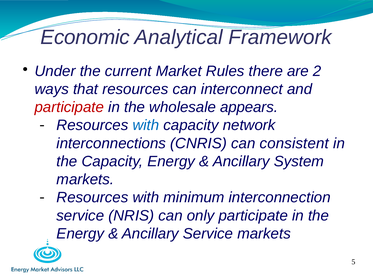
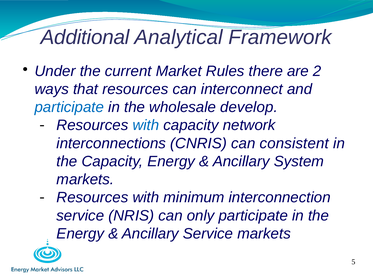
Economic: Economic -> Additional
participate at (69, 107) colour: red -> blue
appears: appears -> develop
